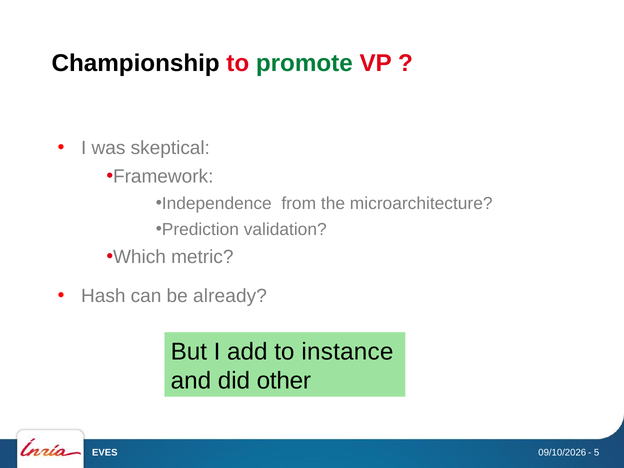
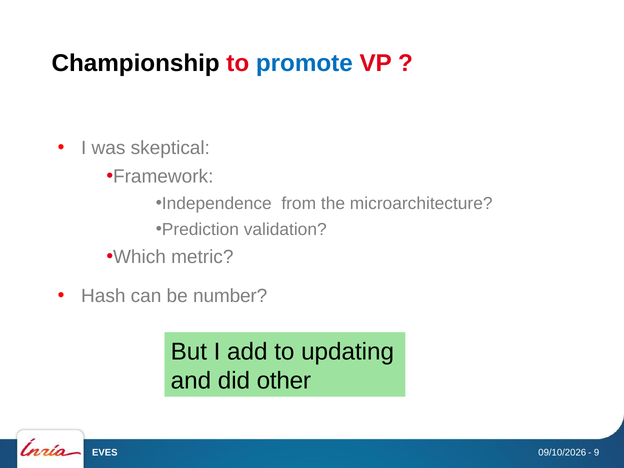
promote colour: green -> blue
already: already -> number
instance: instance -> updating
5: 5 -> 9
